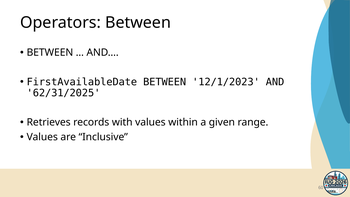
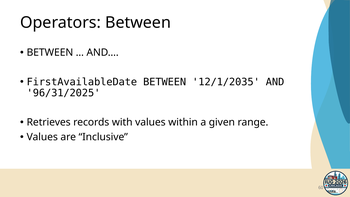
12/1/2023: 12/1/2023 -> 12/1/2035
62/31/2025: 62/31/2025 -> 96/31/2025
